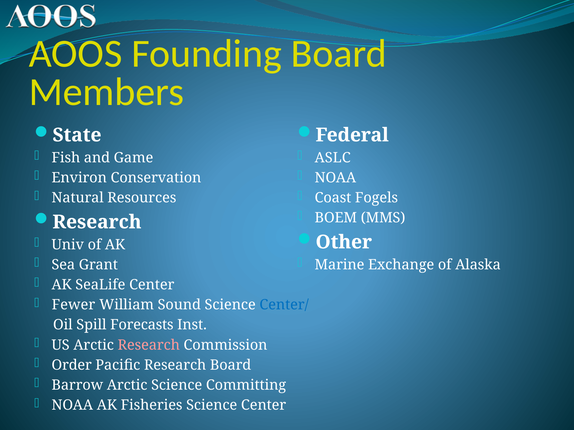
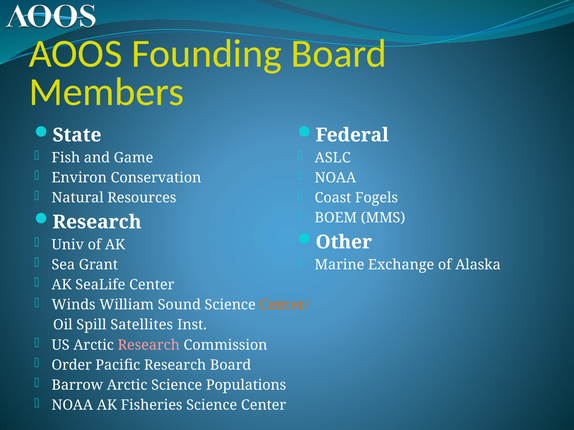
Fewer: Fewer -> Winds
Center/ colour: blue -> orange
Forecasts: Forecasts -> Satellites
Committing: Committing -> Populations
